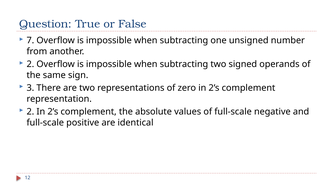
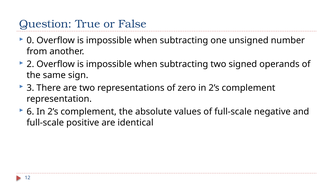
7: 7 -> 0
2 at (30, 112): 2 -> 6
